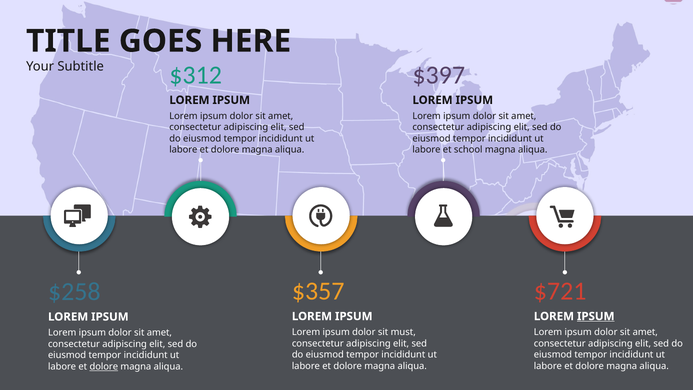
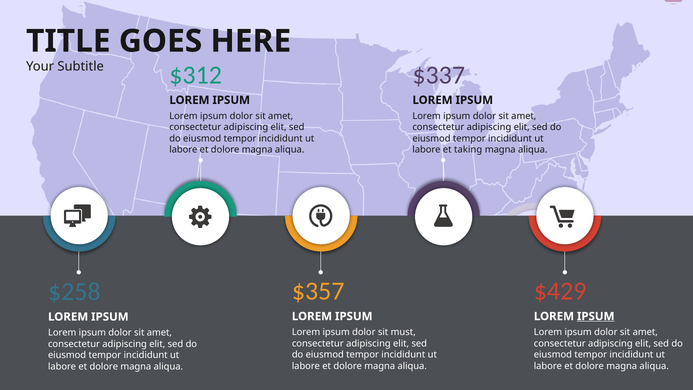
$397: $397 -> $337
school: school -> taking
$721: $721 -> $429
dolore at (104, 366) underline: present -> none
